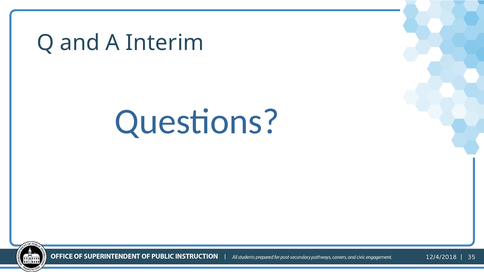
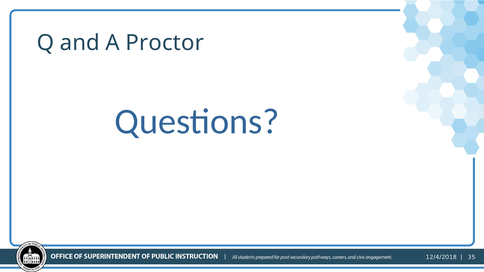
Interim: Interim -> Proctor
